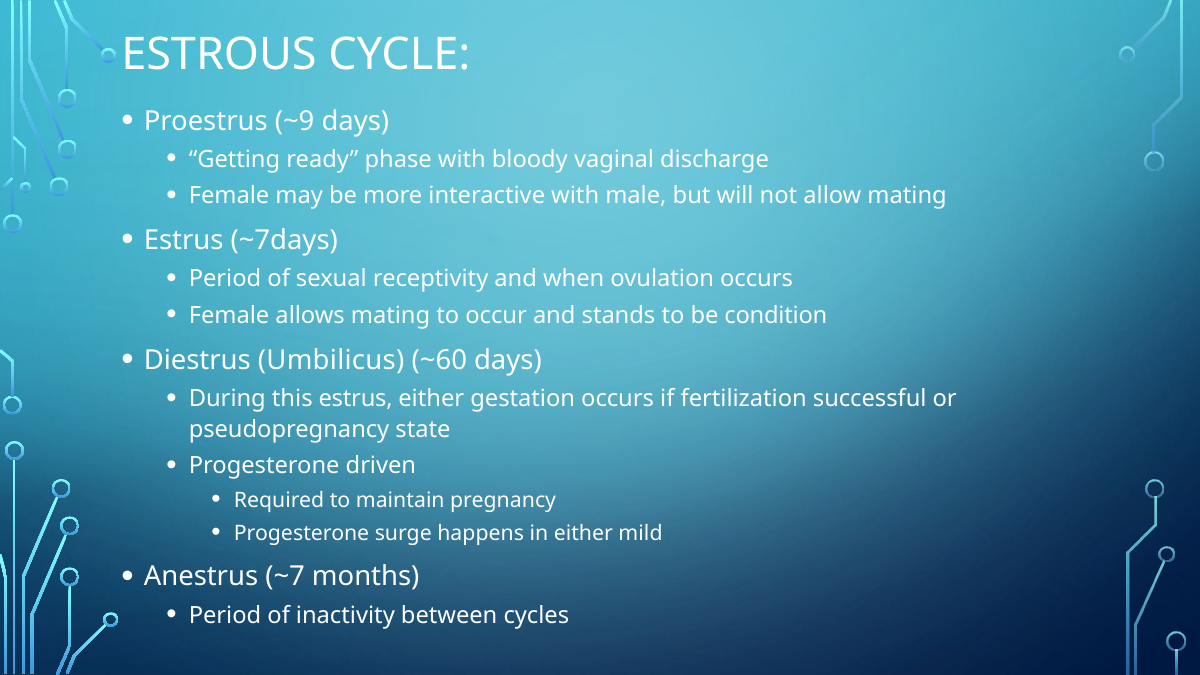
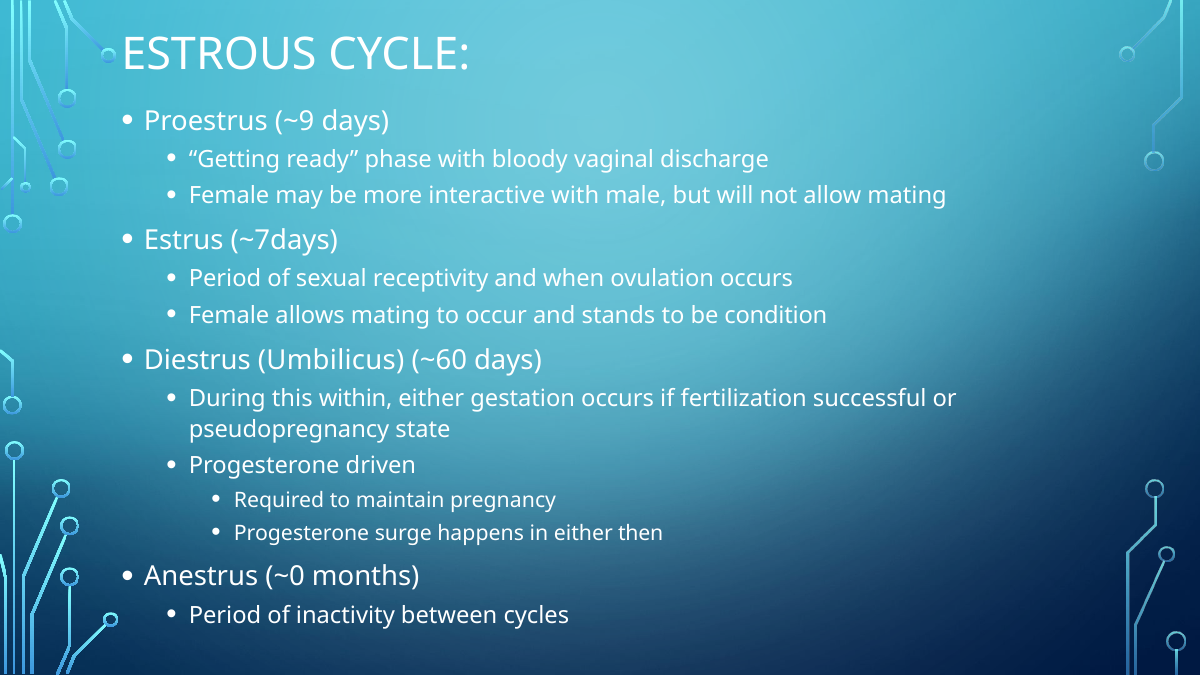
this estrus: estrus -> within
mild: mild -> then
~7: ~7 -> ~0
